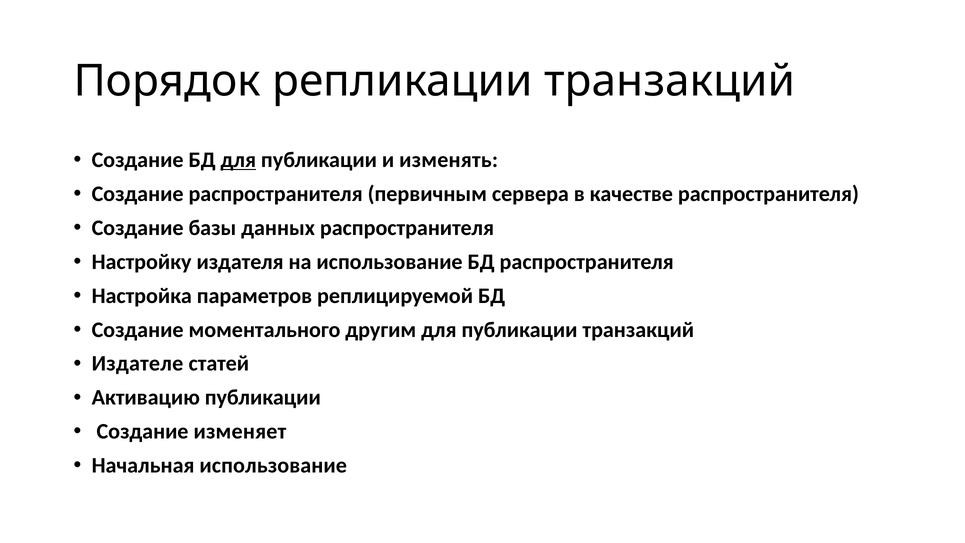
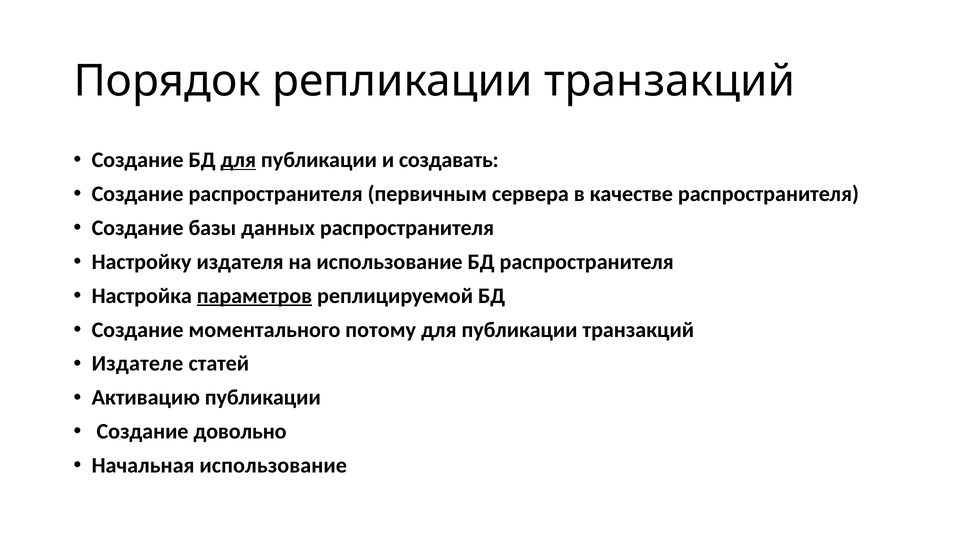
изменять: изменять -> создавать
параметров underline: none -> present
другим: другим -> потому
изменяет: изменяет -> довольно
